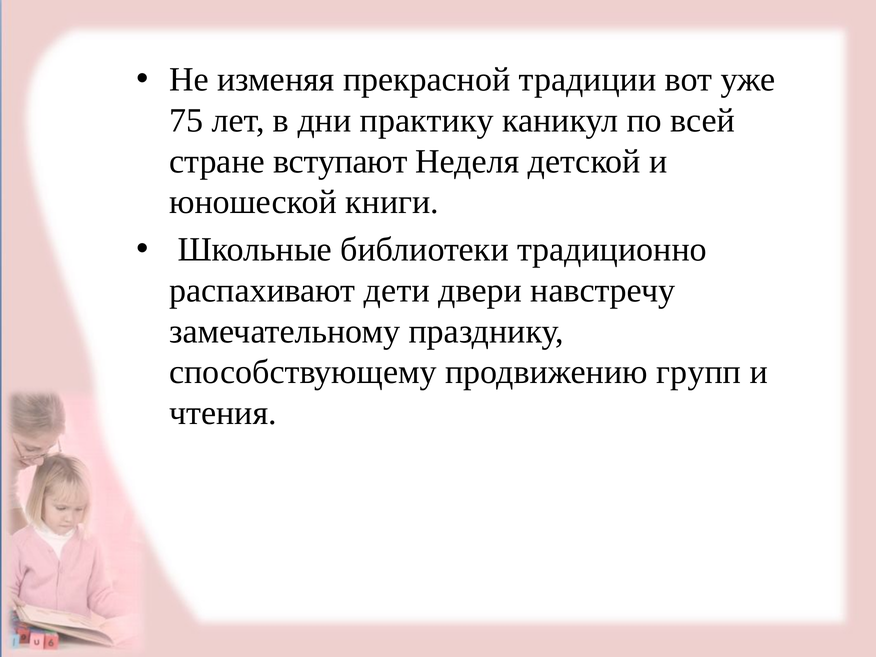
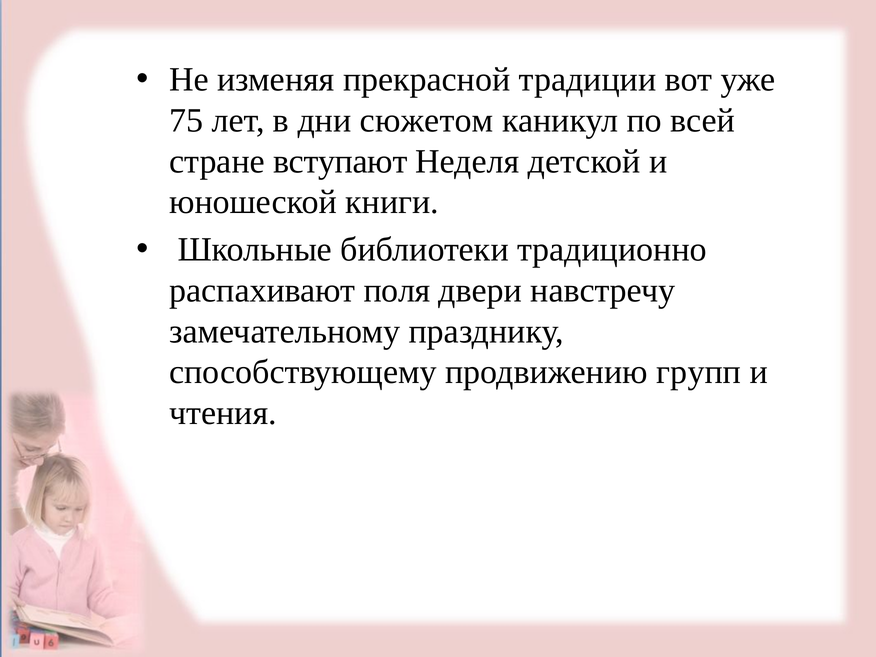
практику: практику -> сюжетом
дети: дети -> поля
